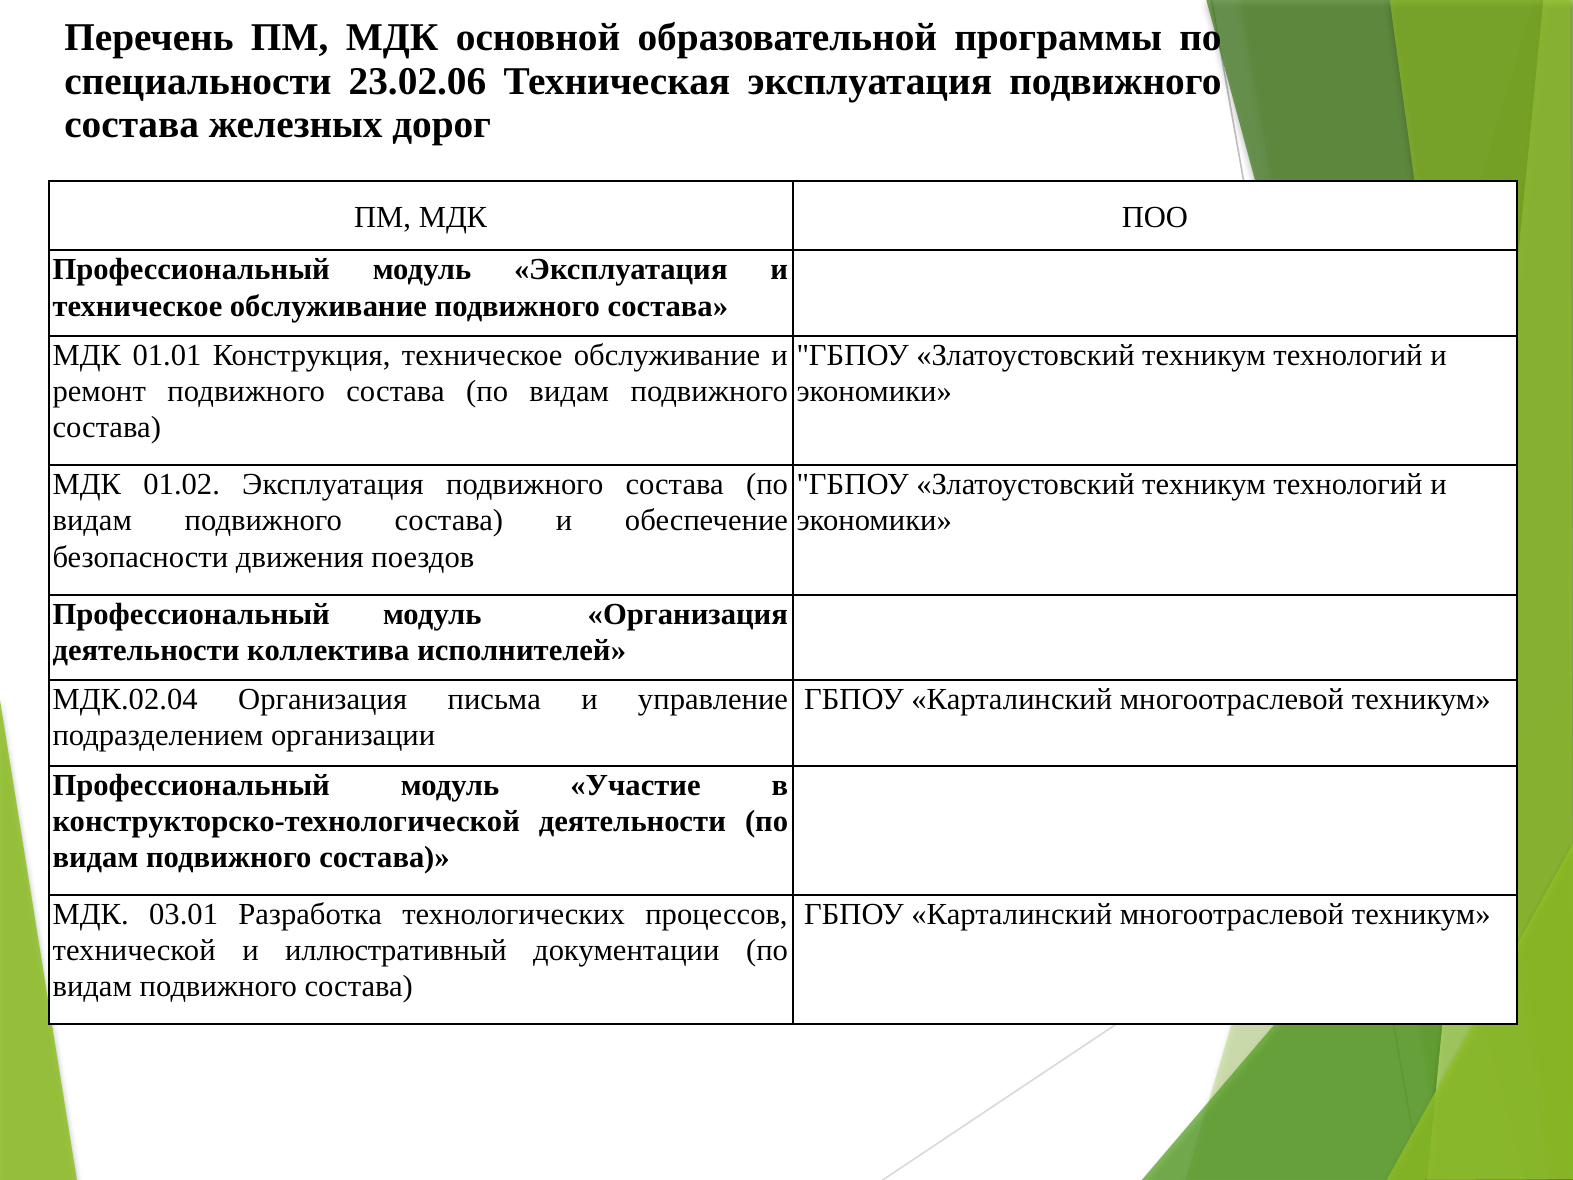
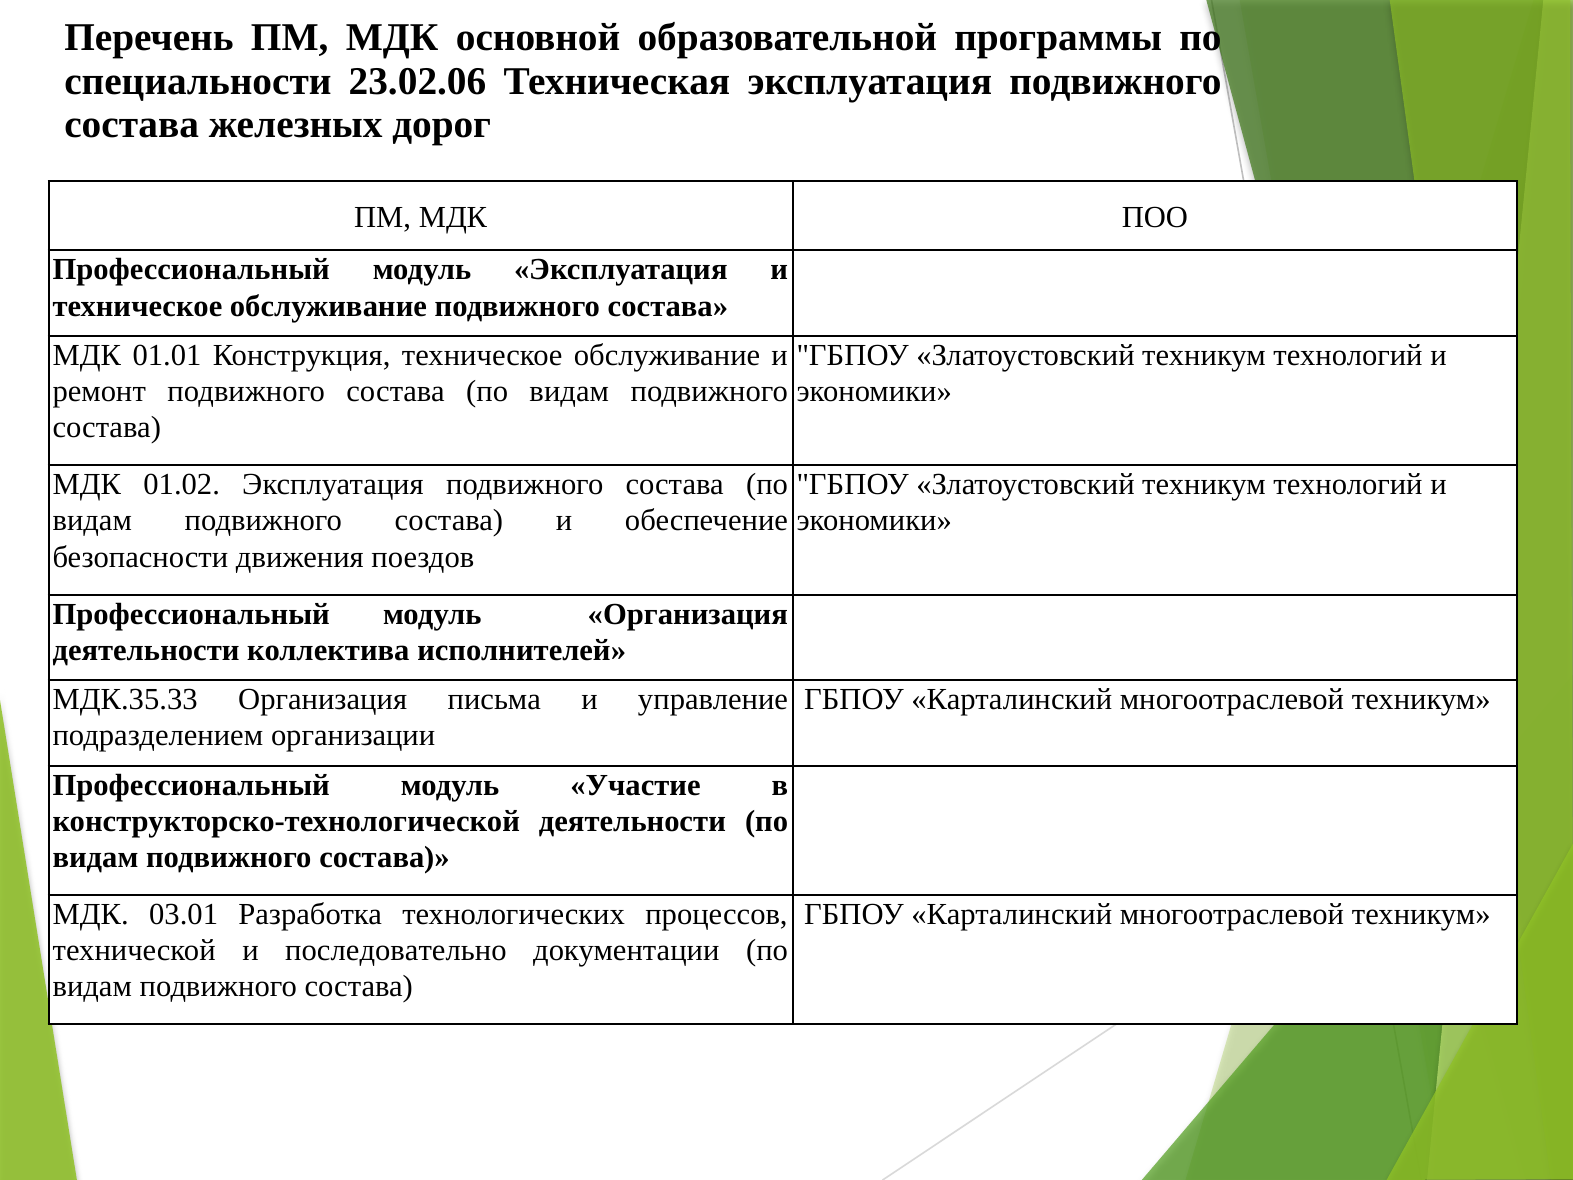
МДК.02.04: МДК.02.04 -> МДК.35.33
иллюстративный: иллюстративный -> последовательно
